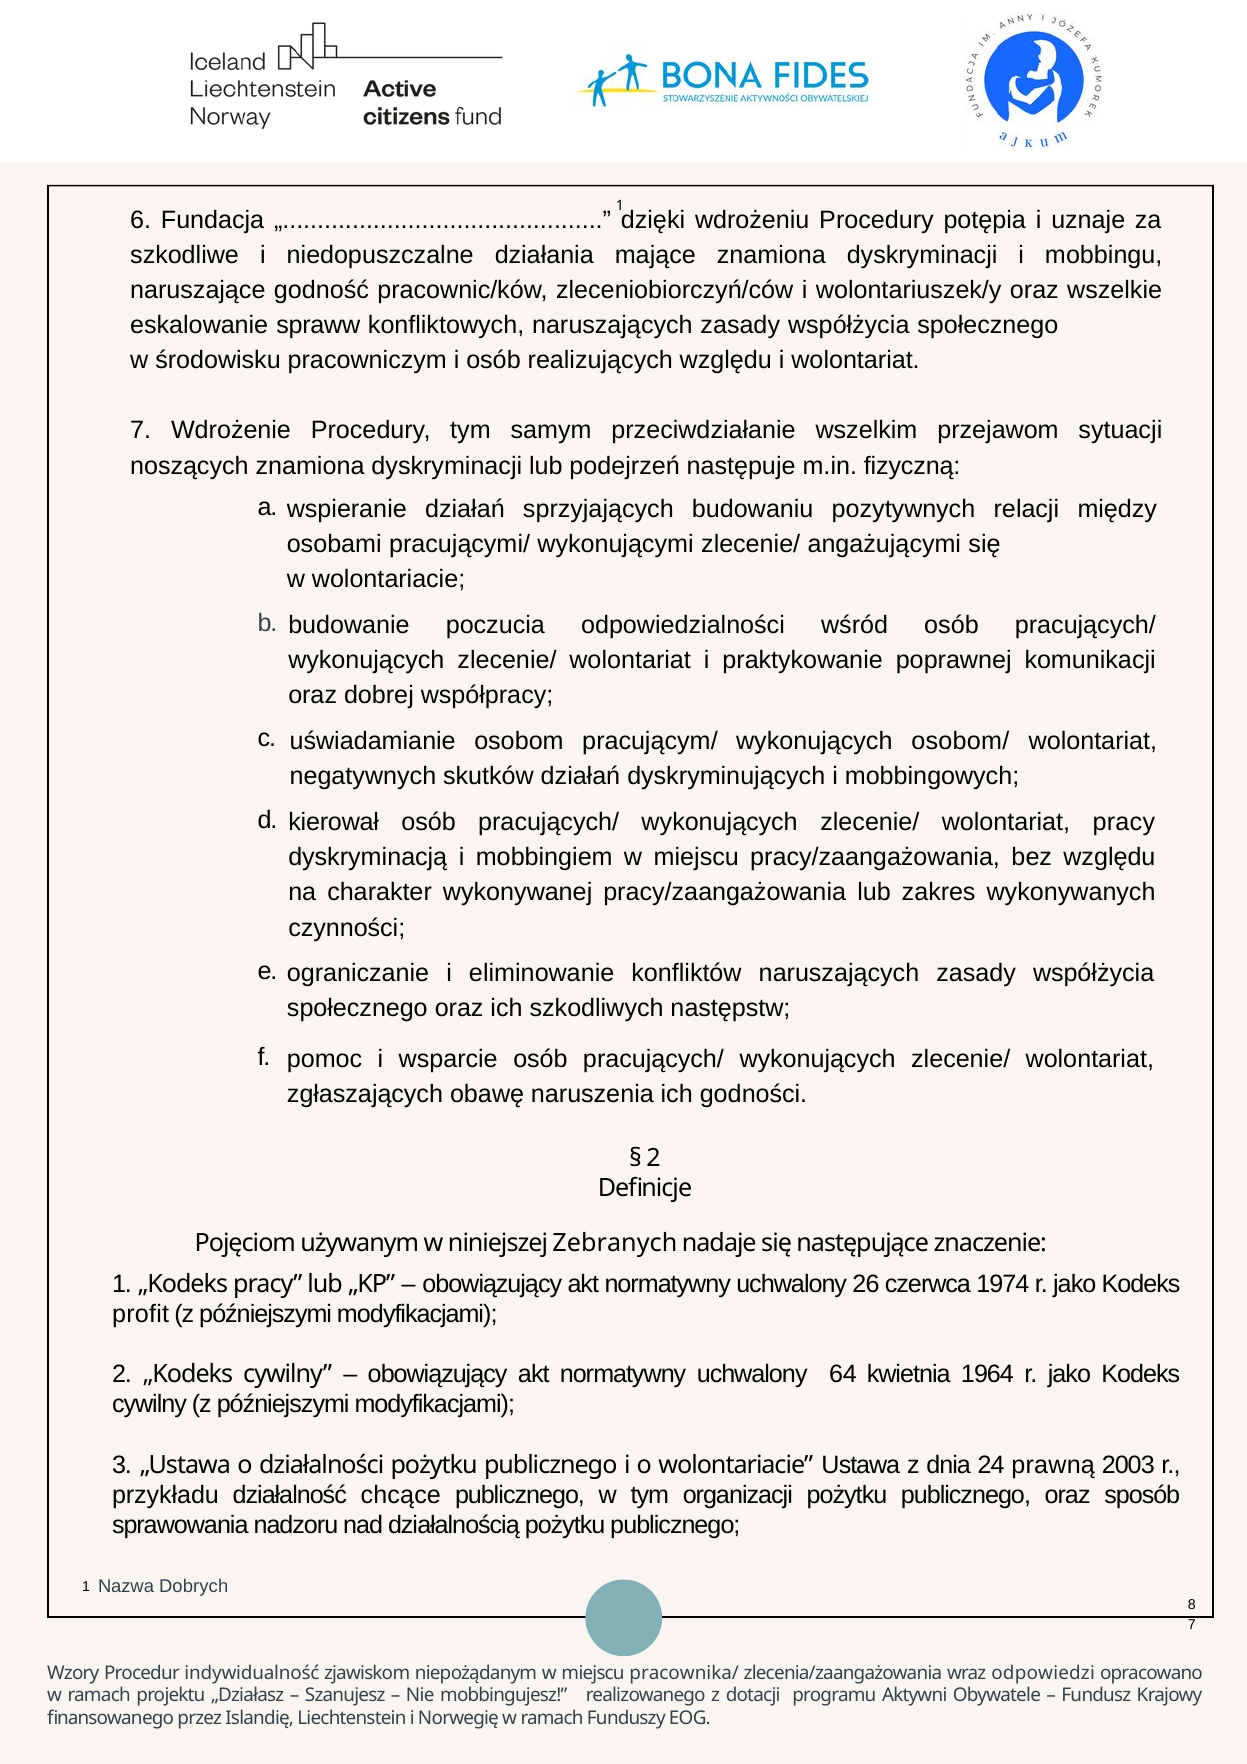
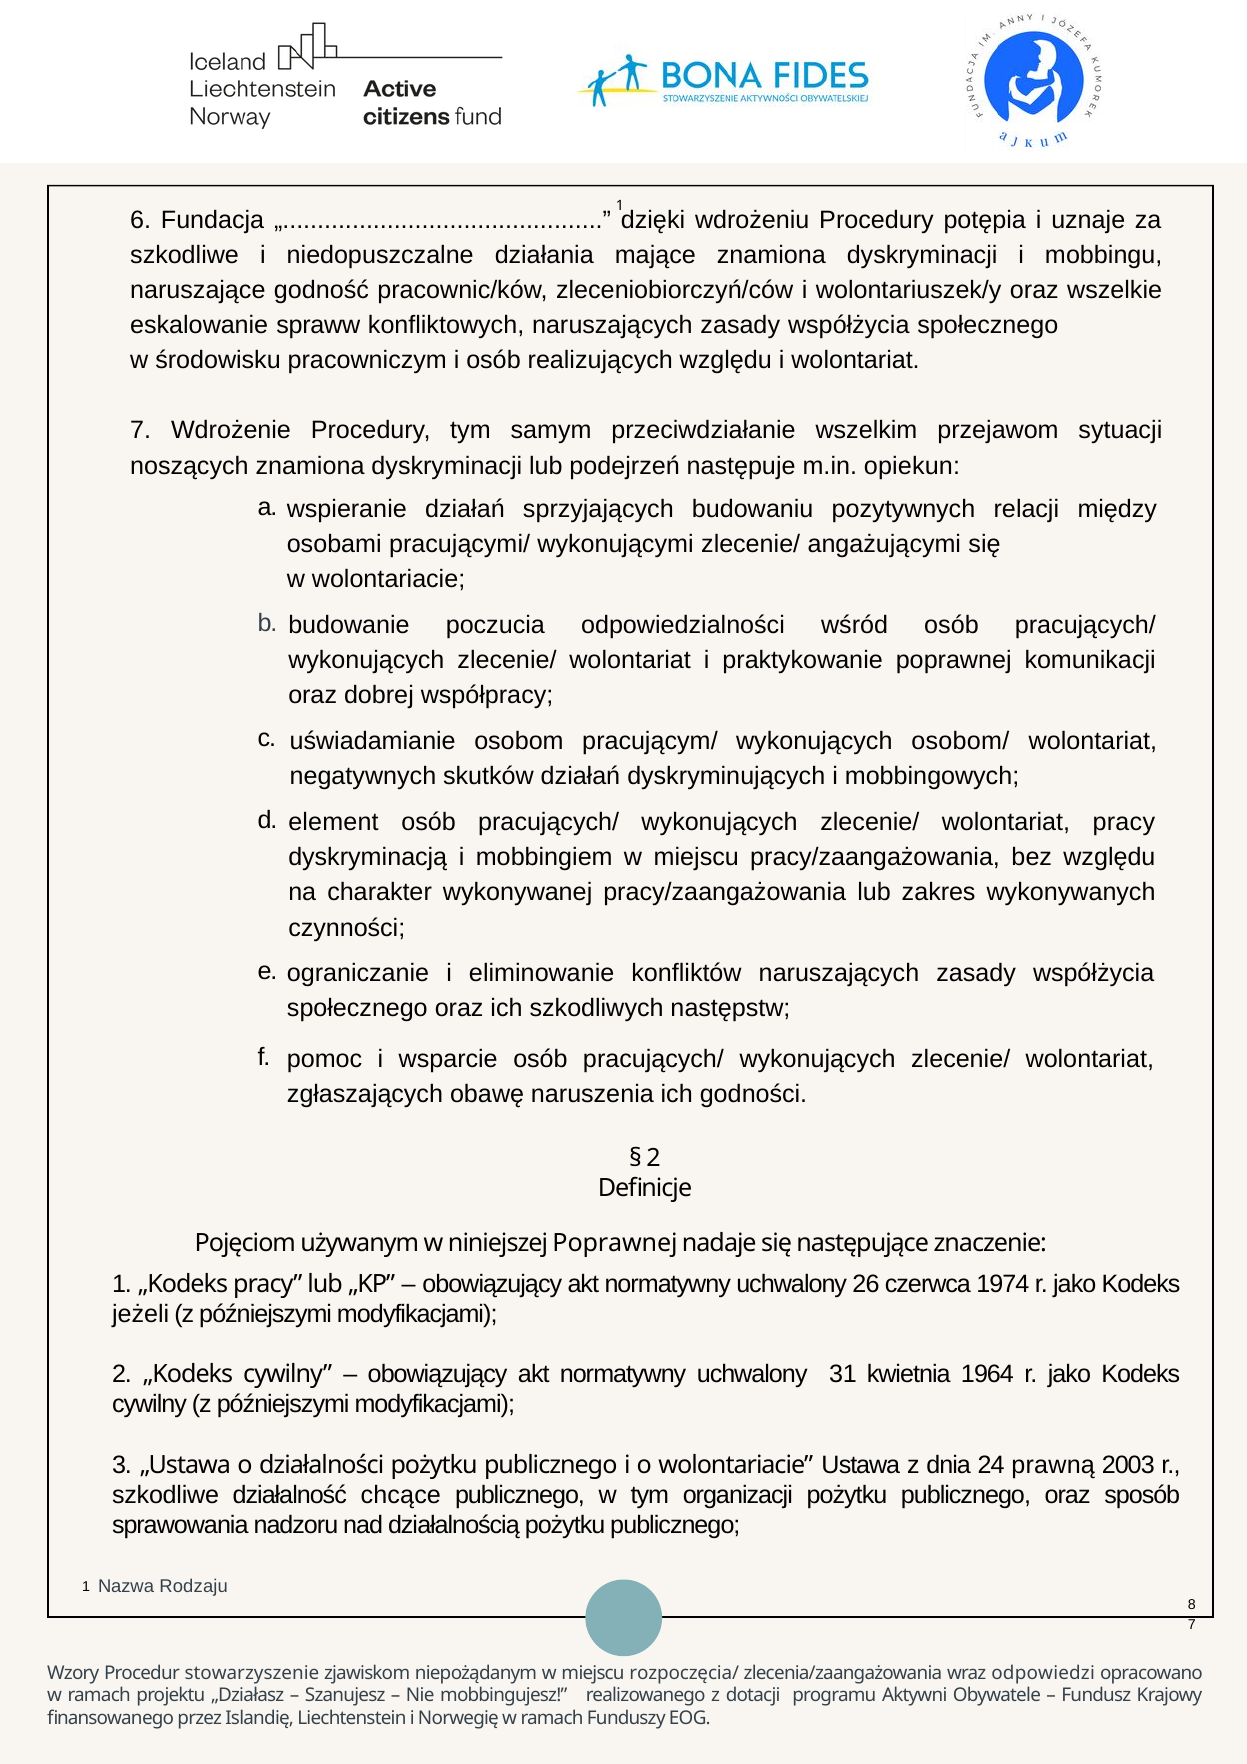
fizyczną: fizyczną -> opiekun
kierował: kierował -> element
niniejszej Zebranych: Zebranych -> Poprawnej
profit: profit -> jeżeli
64: 64 -> 31
przykładu at (165, 1495): przykładu -> szkodliwe
Dobrych: Dobrych -> Rodzaju
indywidualność: indywidualność -> stowarzyszenie
pracownika/: pracownika/ -> rozpoczęcia/
